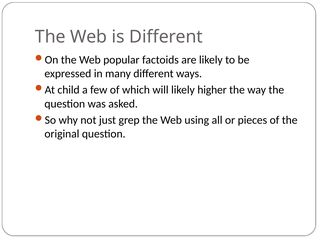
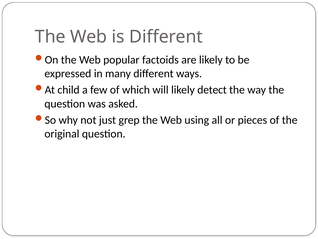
higher: higher -> detect
